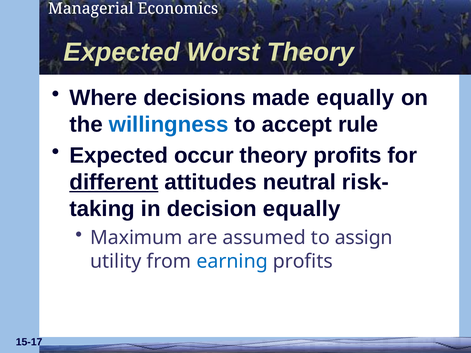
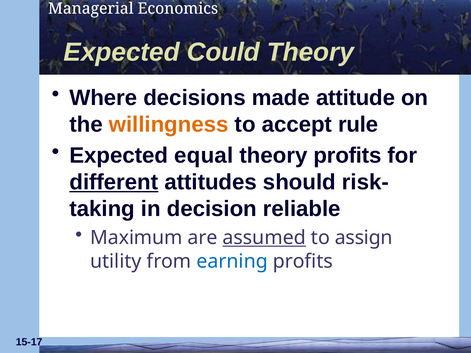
Worst: Worst -> Could
made equally: equally -> attitude
willingness colour: blue -> orange
occur: occur -> equal
neutral: neutral -> should
decision equally: equally -> reliable
assumed underline: none -> present
